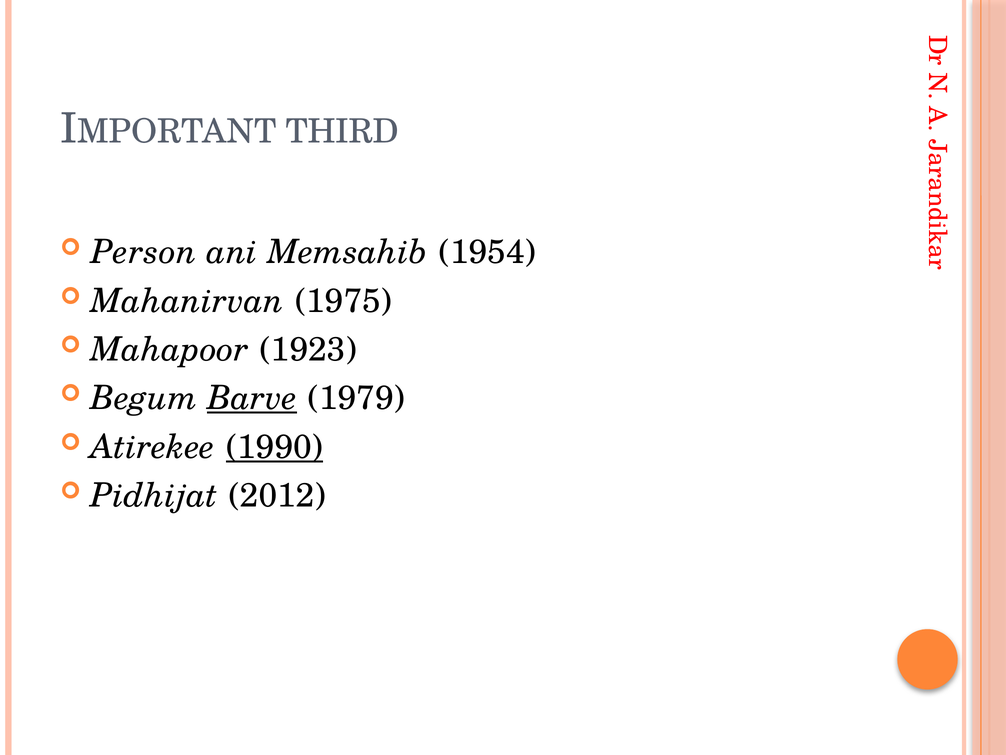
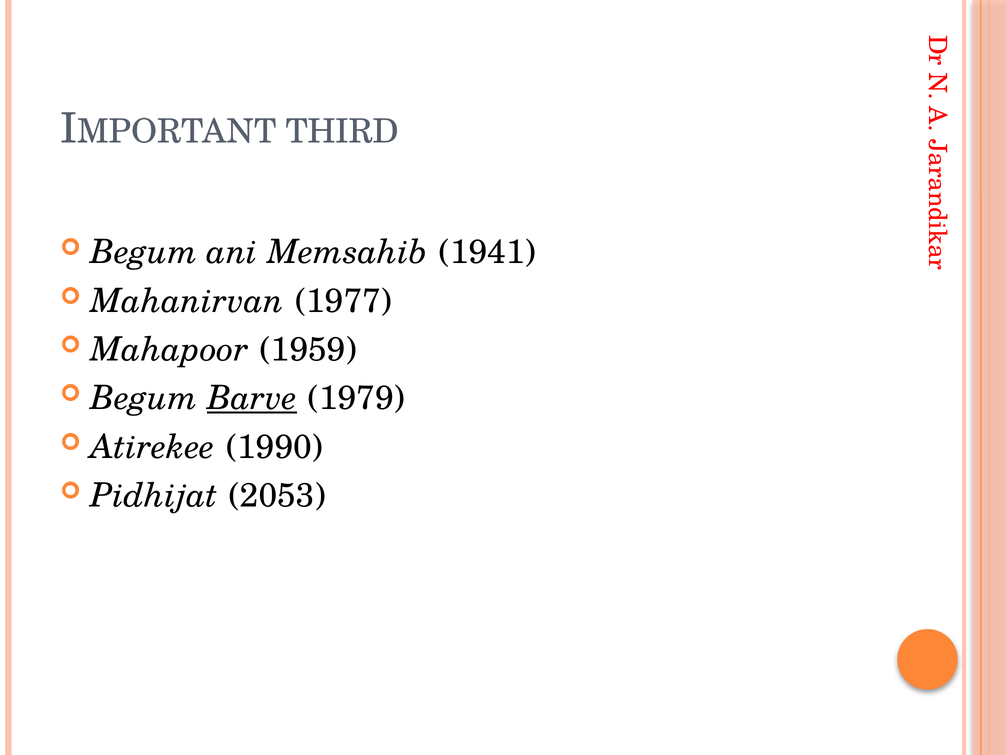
Person at (144, 252): Person -> Begum
1954: 1954 -> 1941
1975: 1975 -> 1977
1923: 1923 -> 1959
1990 underline: present -> none
2012: 2012 -> 2053
